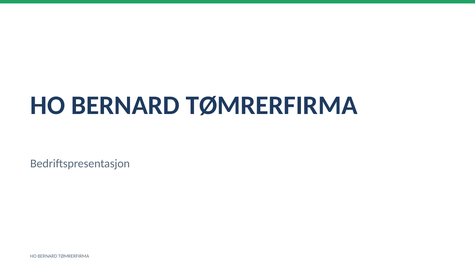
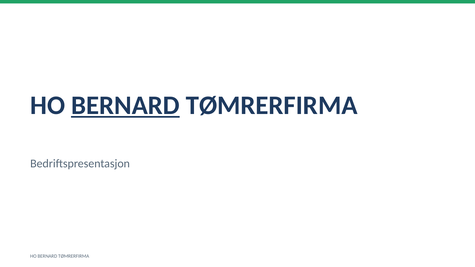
BERNARD at (125, 105) underline: none -> present
